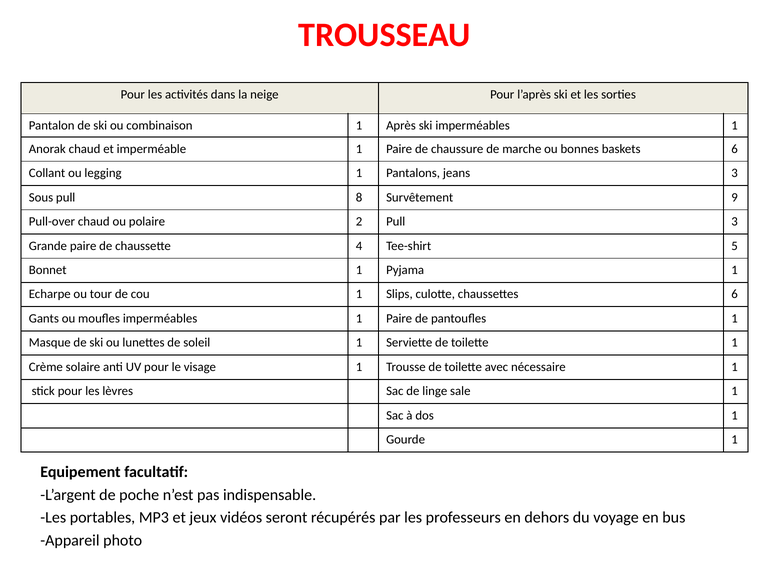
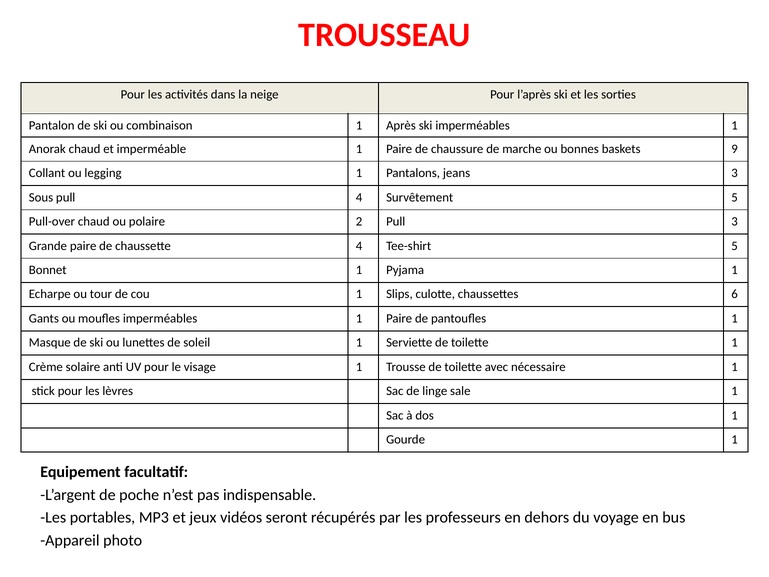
baskets 6: 6 -> 9
pull 8: 8 -> 4
Survêtement 9: 9 -> 5
